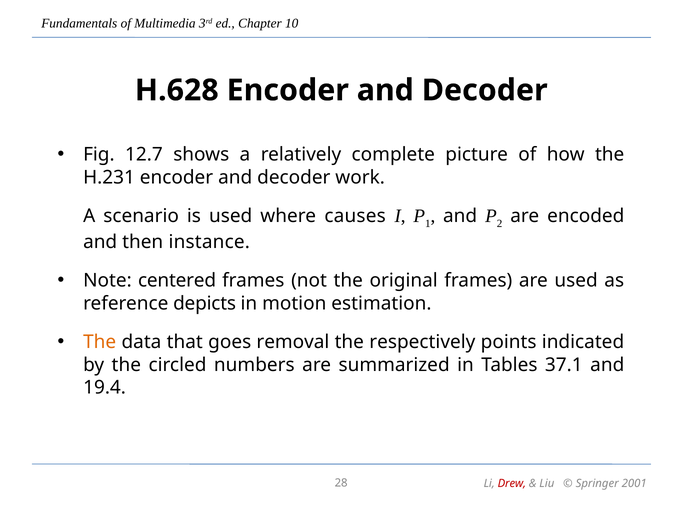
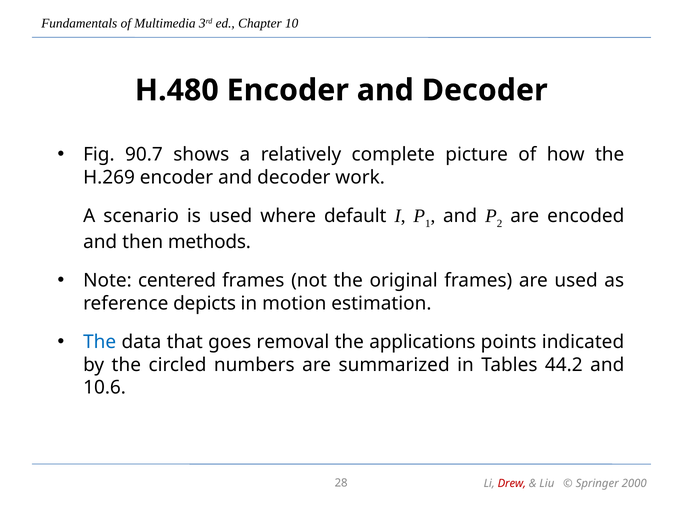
H.628: H.628 -> H.480
12.7: 12.7 -> 90.7
H.231: H.231 -> H.269
causes: causes -> default
instance: instance -> methods
The at (100, 342) colour: orange -> blue
respectively: respectively -> applications
37.1: 37.1 -> 44.2
19.4: 19.4 -> 10.6
2001: 2001 -> 2000
